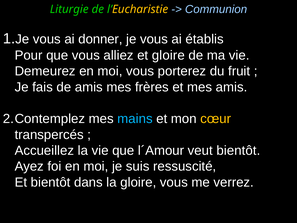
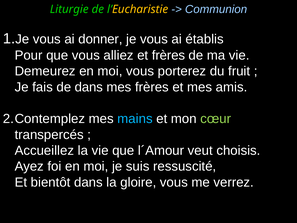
et gloire: gloire -> frères
de amis: amis -> dans
cœur colour: yellow -> light green
veut bientôt: bientôt -> choisis
